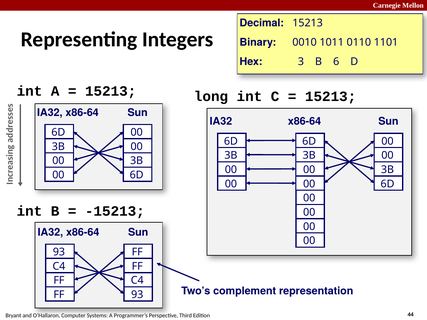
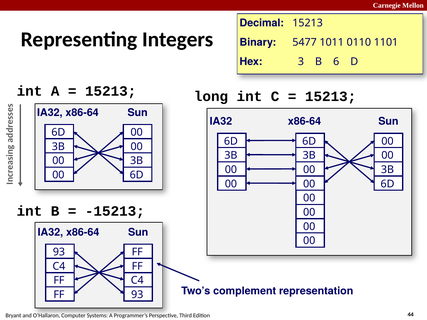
0010: 0010 -> 5477
